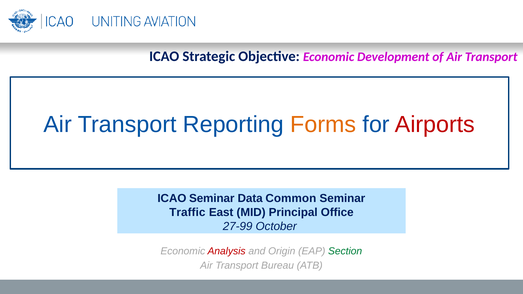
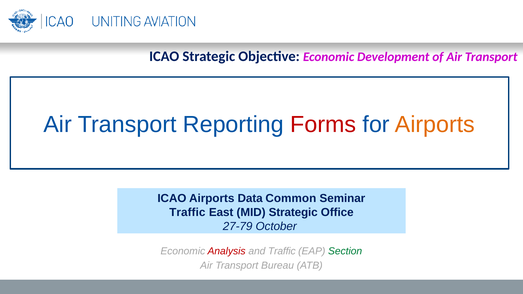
Forms colour: orange -> red
Airports at (435, 125) colour: red -> orange
ICAO Seminar: Seminar -> Airports
MID Principal: Principal -> Strategic
27-99: 27-99 -> 27-79
and Origin: Origin -> Traffic
